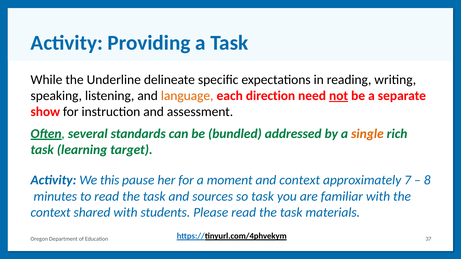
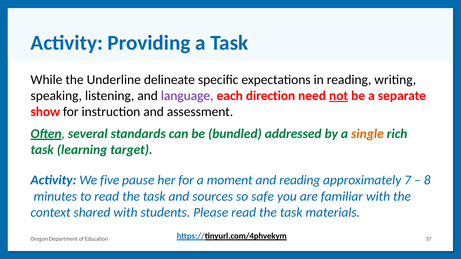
language colour: orange -> purple
this: this -> five
and context: context -> reading
so task: task -> safe
